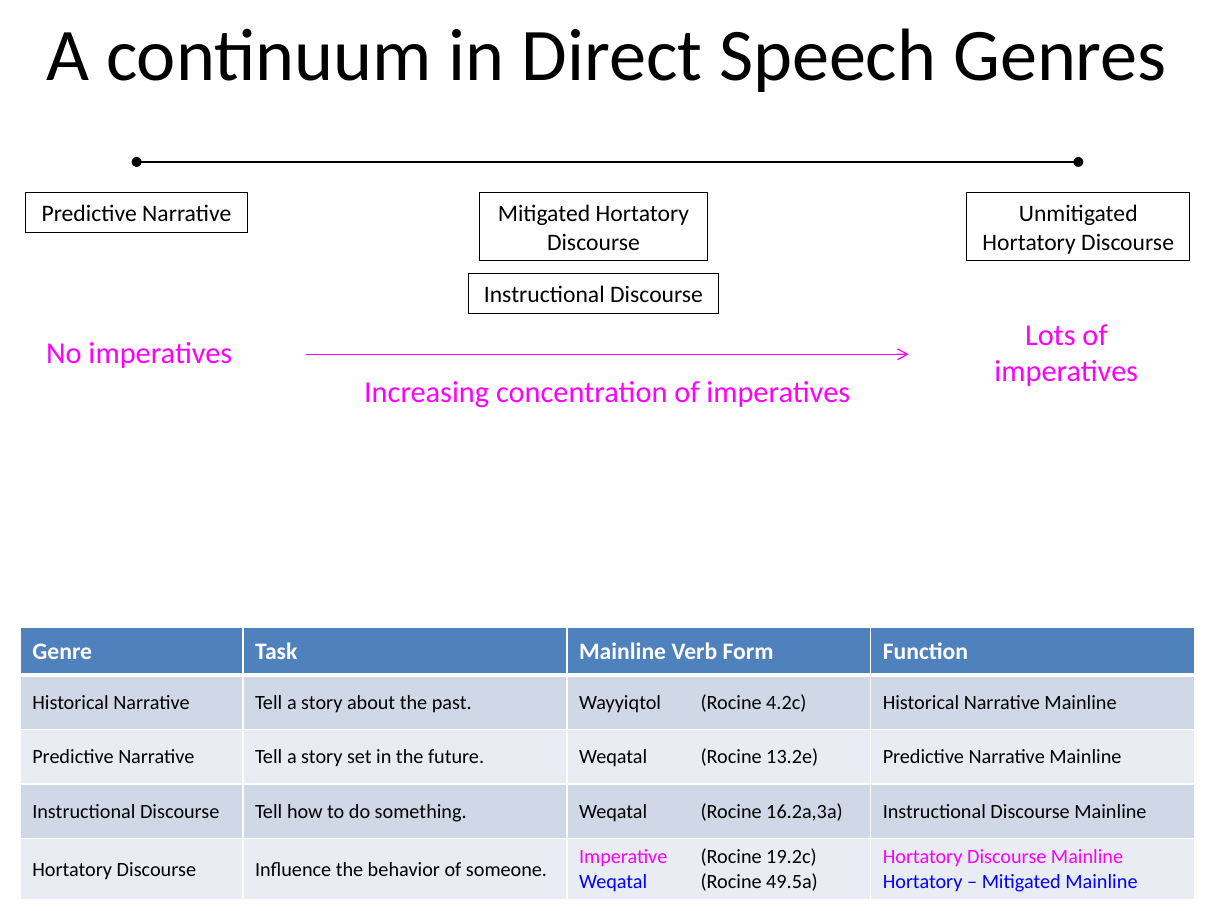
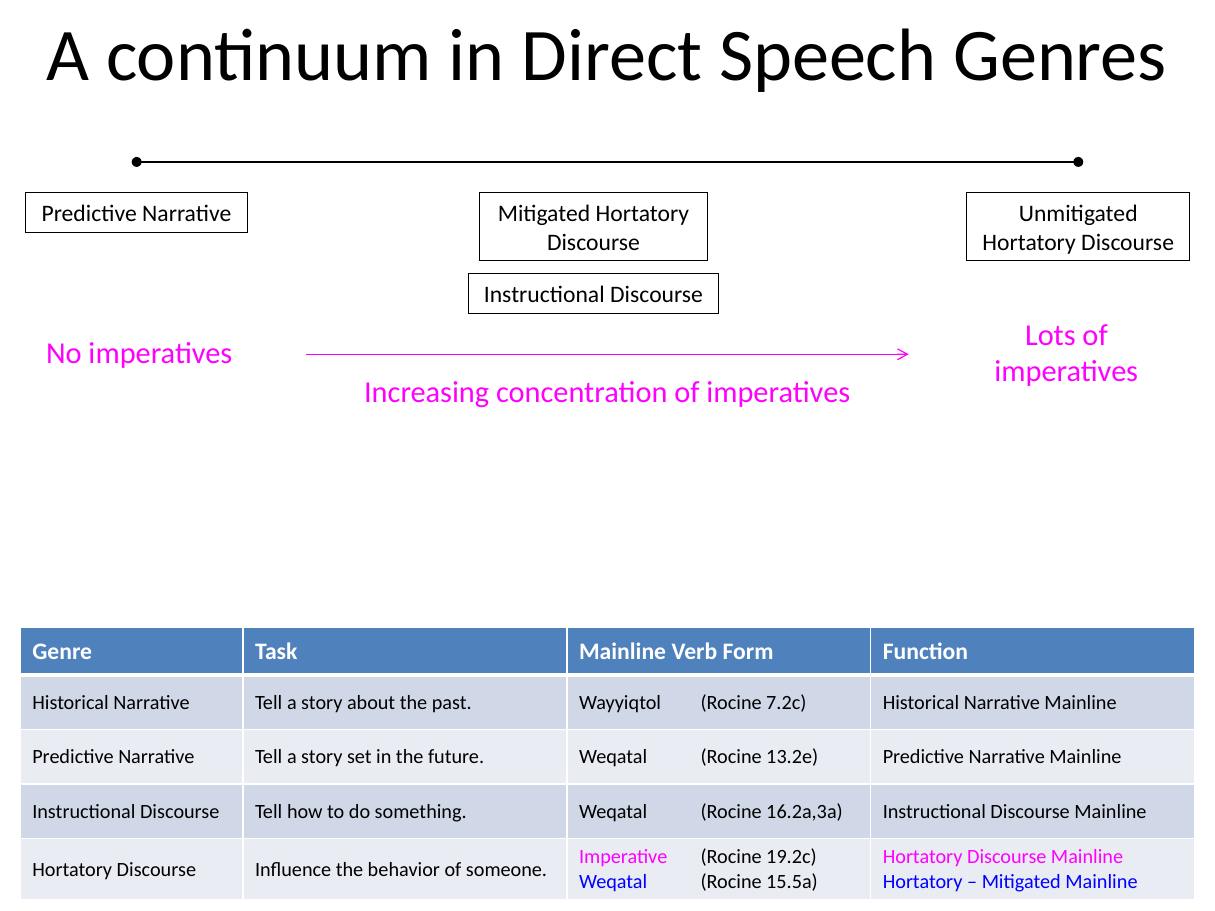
4.2c: 4.2c -> 7.2c
49.5a: 49.5a -> 15.5a
